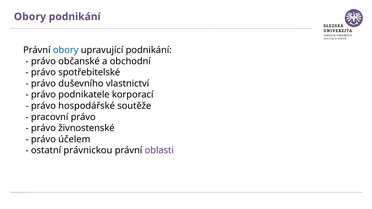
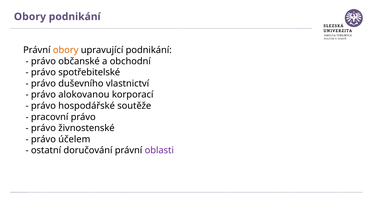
obory at (66, 50) colour: blue -> orange
podnikatele: podnikatele -> alokovanou
právnickou: právnickou -> doručování
